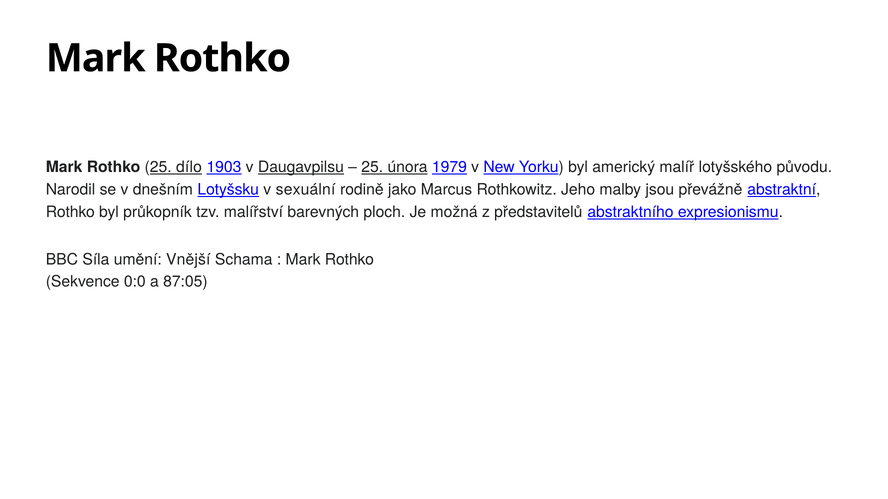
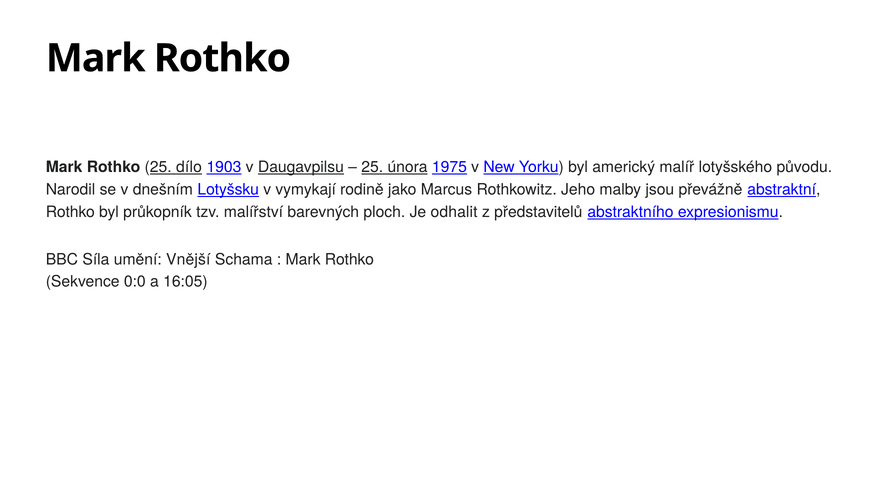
1979: 1979 -> 1975
sexuální: sexuální -> vymykají
možná: možná -> odhalit
87:05: 87:05 -> 16:05
